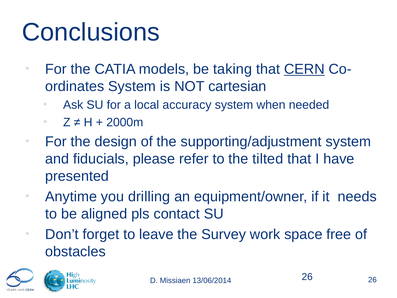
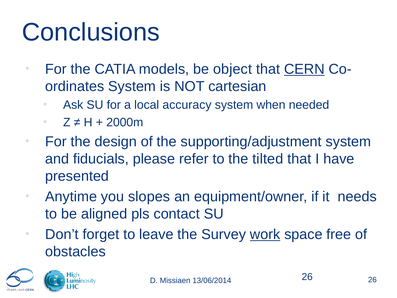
taking: taking -> object
drilling: drilling -> slopes
work underline: none -> present
